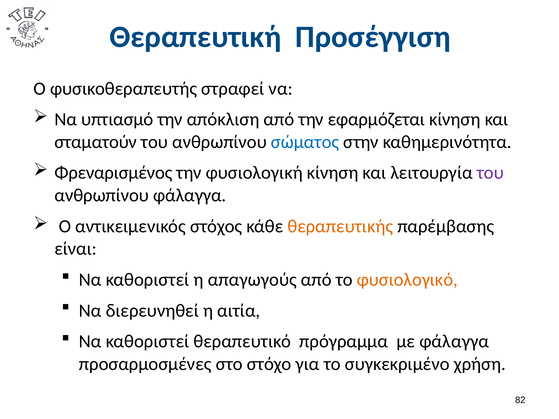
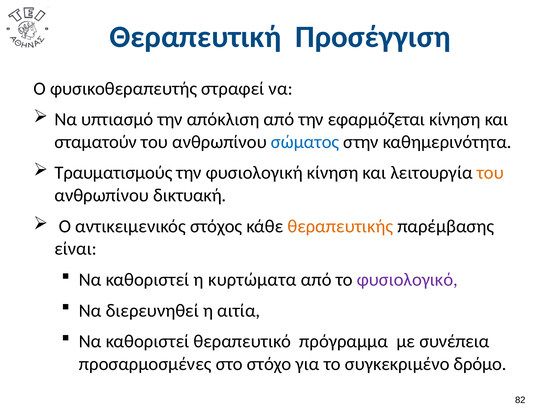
Φρεναρισμένος: Φρεναρισμένος -> Τραυματισμούς
του at (490, 173) colour: purple -> orange
ανθρωπίνου φάλαγγα: φάλαγγα -> δικτυακή
απαγωγούς: απαγωγούς -> κυρτώματα
φυσιολογικό colour: orange -> purple
με φάλαγγα: φάλαγγα -> συνέπεια
χρήση: χρήση -> δρόμο
